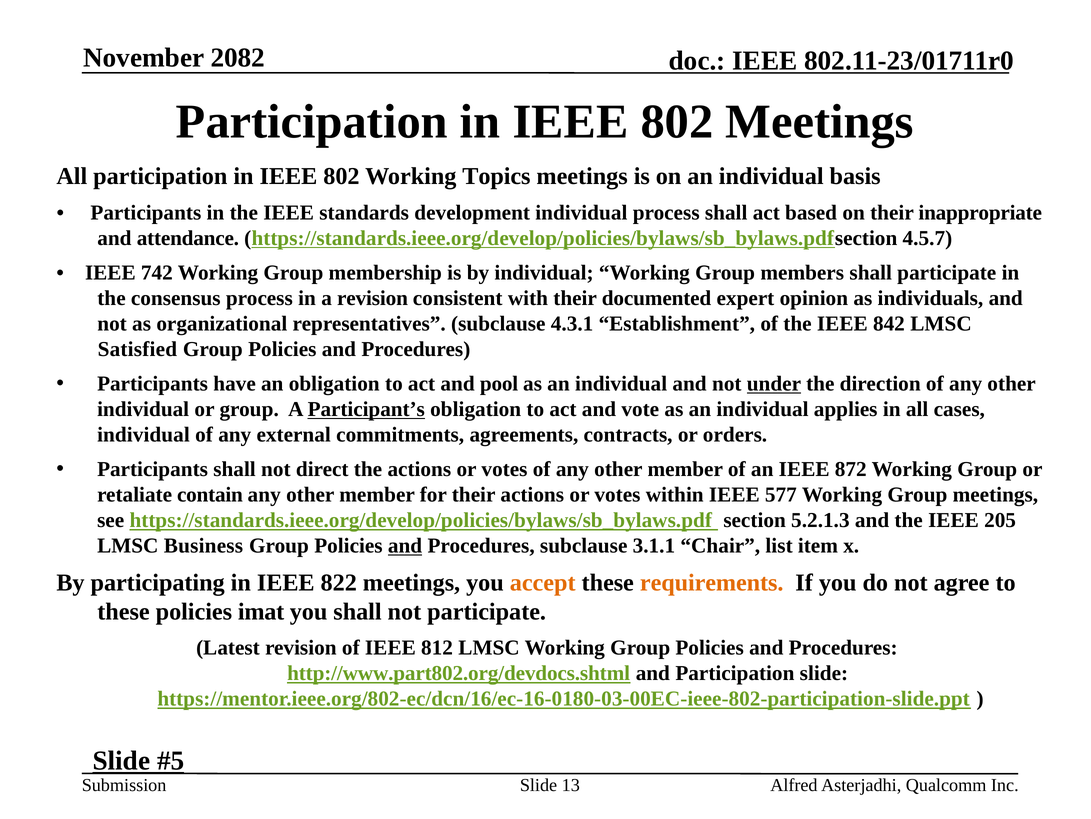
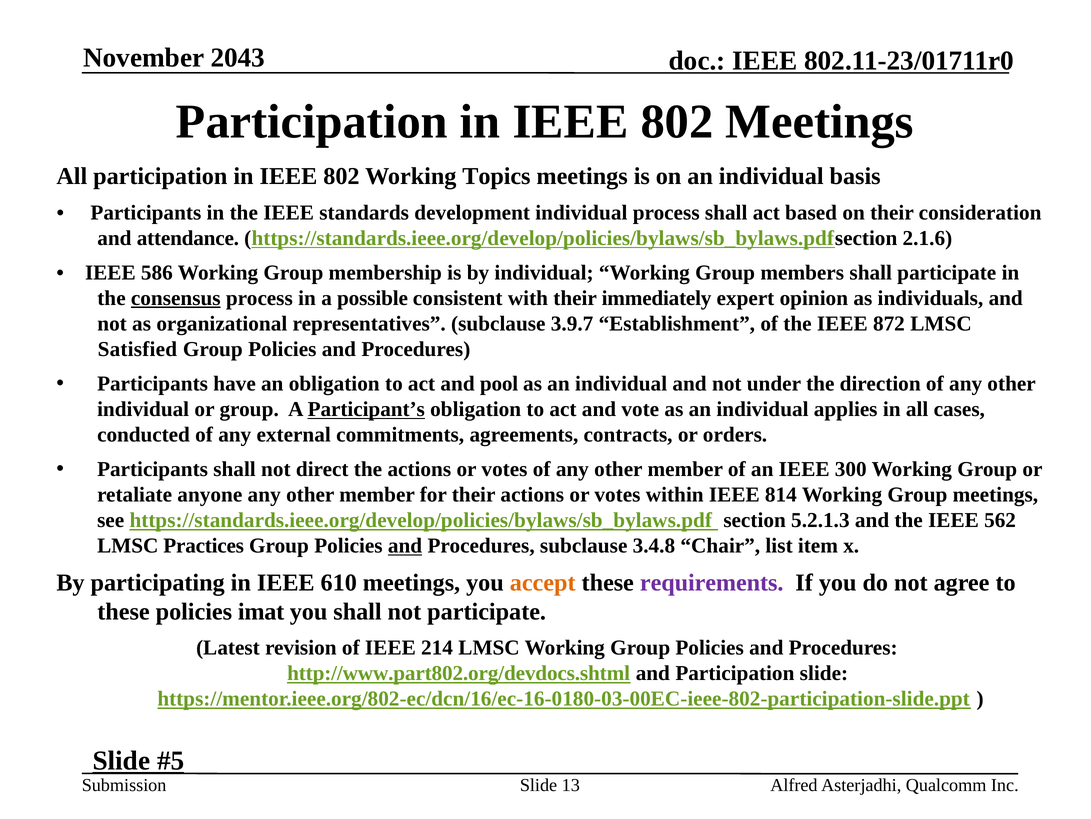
2082: 2082 -> 2043
inappropriate: inappropriate -> consideration
4.5.7: 4.5.7 -> 2.1.6
742: 742 -> 586
consensus underline: none -> present
a revision: revision -> possible
documented: documented -> immediately
4.3.1: 4.3.1 -> 3.9.7
842: 842 -> 872
under underline: present -> none
individual at (143, 434): individual -> conducted
872: 872 -> 300
contain: contain -> anyone
577: 577 -> 814
205: 205 -> 562
Business: Business -> Practices
3.1.1: 3.1.1 -> 3.4.8
822: 822 -> 610
requirements colour: orange -> purple
812: 812 -> 214
